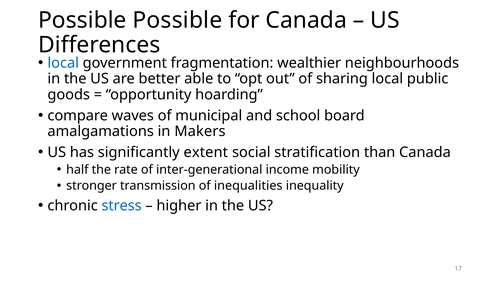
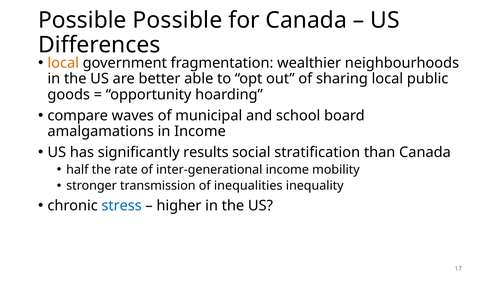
local at (63, 63) colour: blue -> orange
in Makers: Makers -> Income
extent: extent -> results
